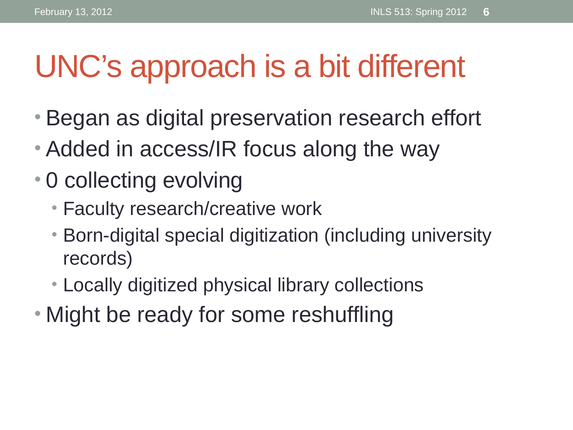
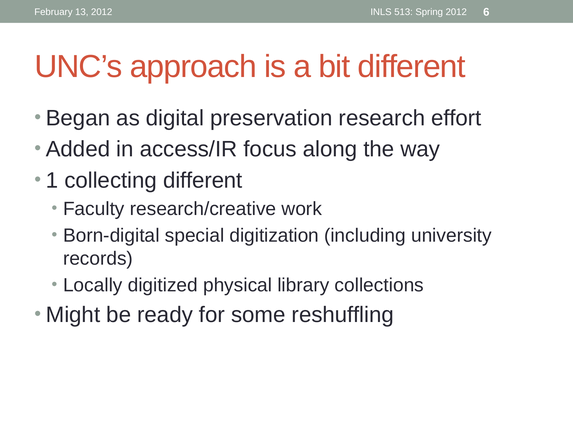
0: 0 -> 1
collecting evolving: evolving -> different
